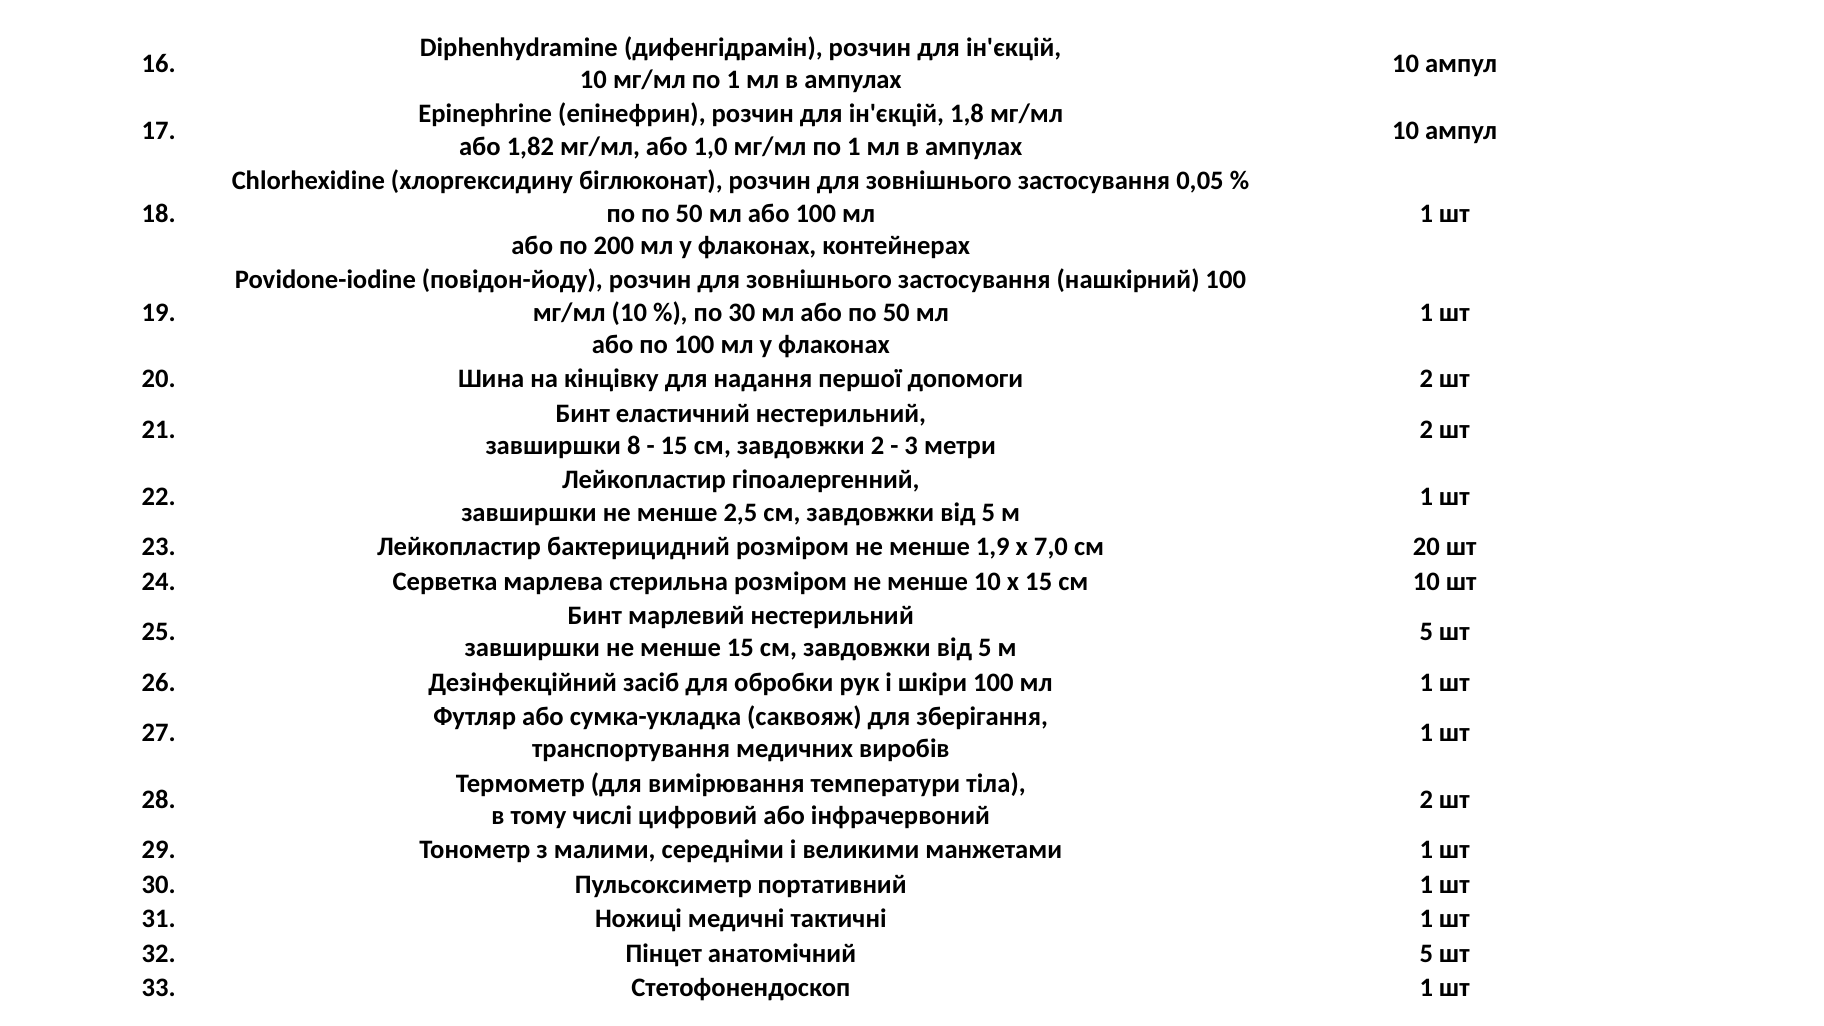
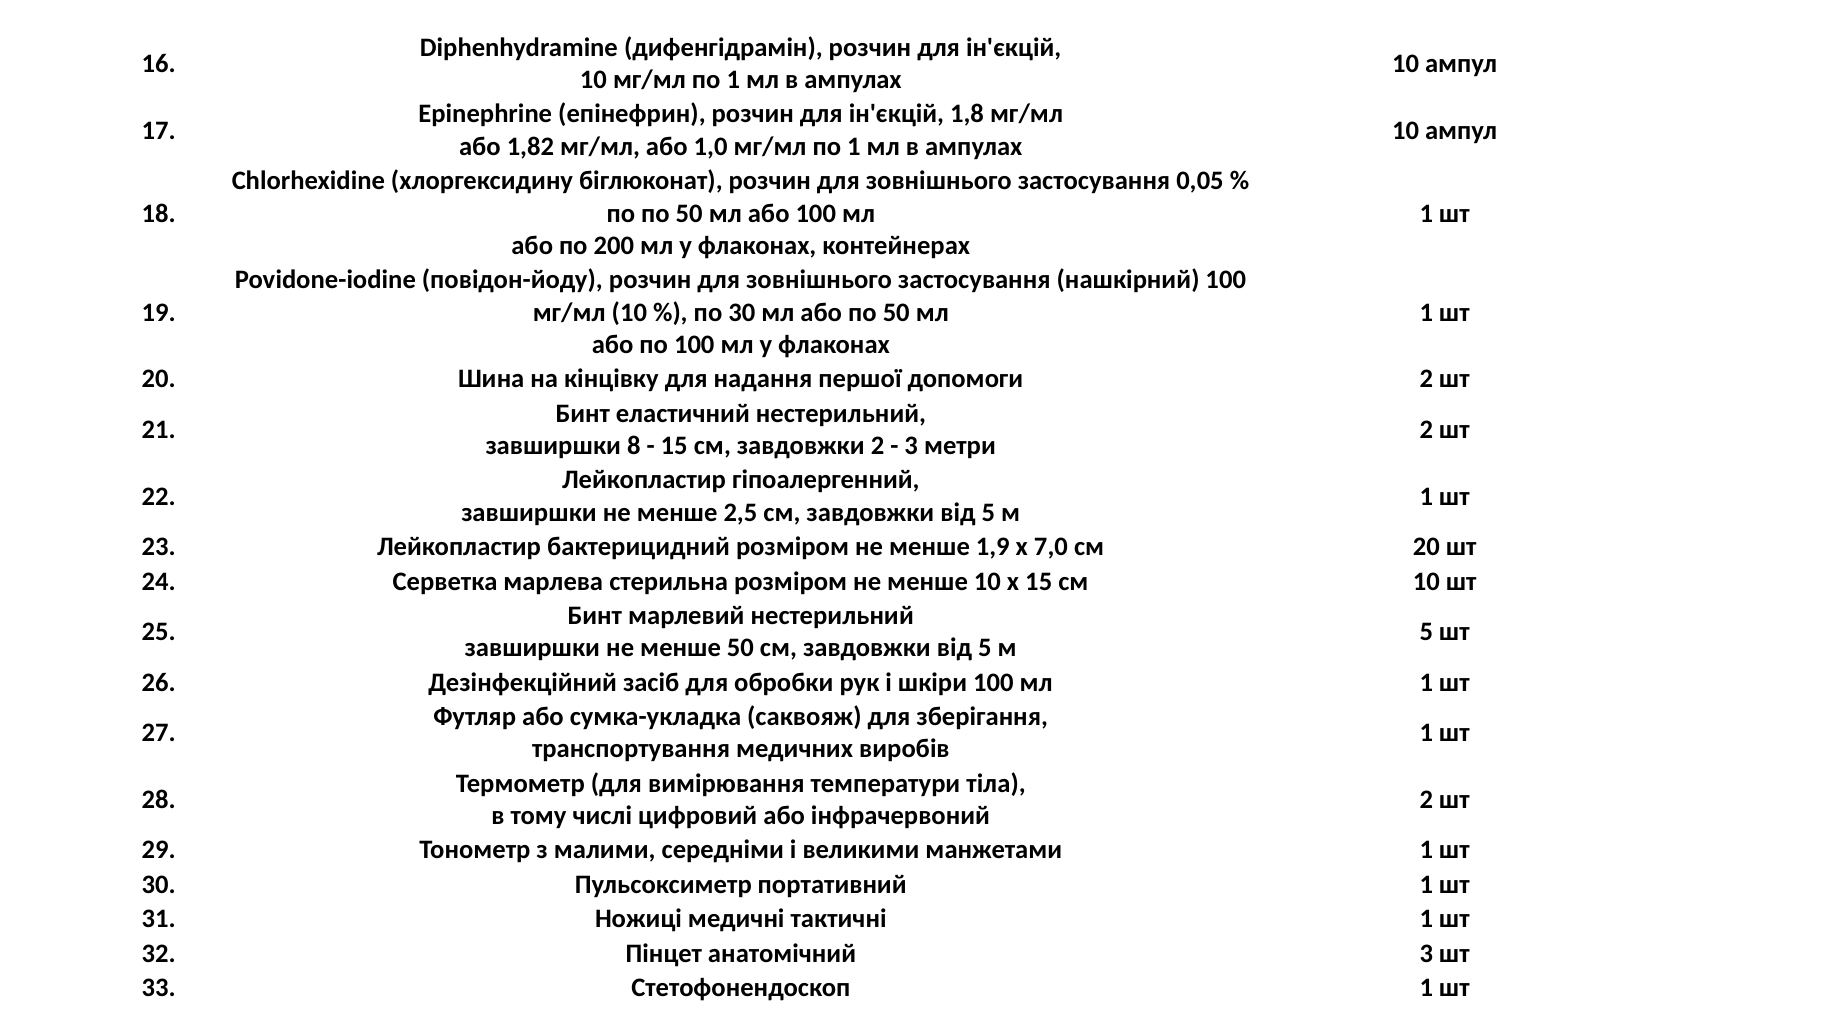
менше 15: 15 -> 50
анатомічний 5: 5 -> 3
